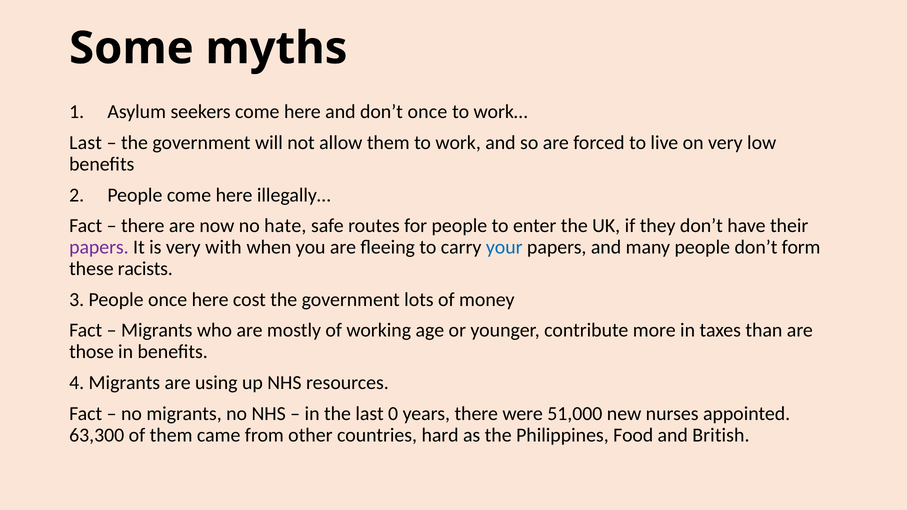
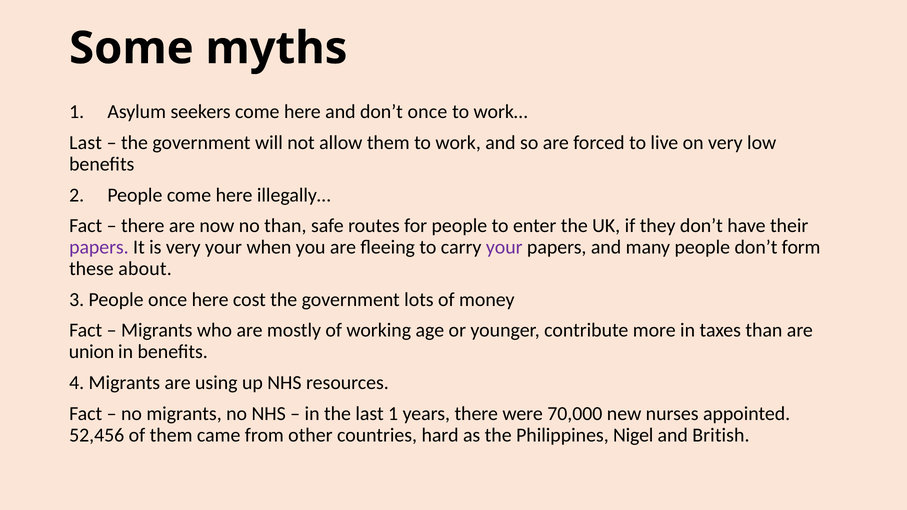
no hate: hate -> than
very with: with -> your
your at (504, 247) colour: blue -> purple
racists: racists -> about
those: those -> union
last 0: 0 -> 1
51,000: 51,000 -> 70,000
63,300: 63,300 -> 52,456
Food: Food -> Nigel
